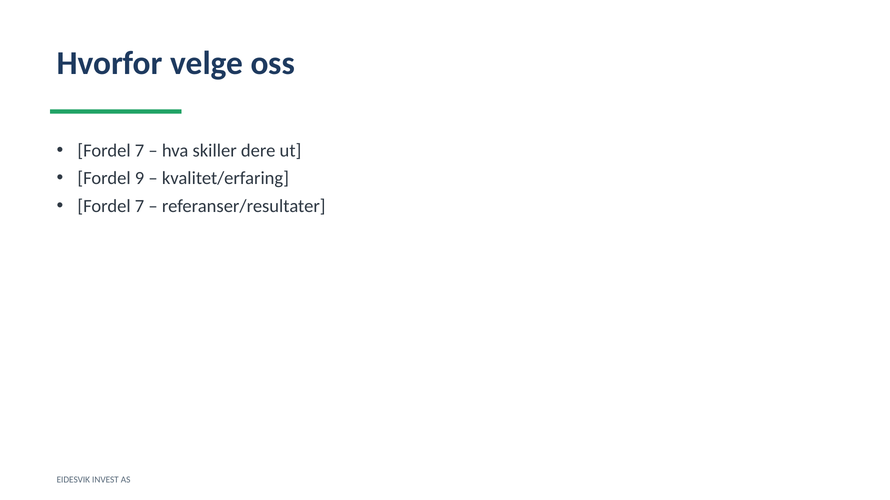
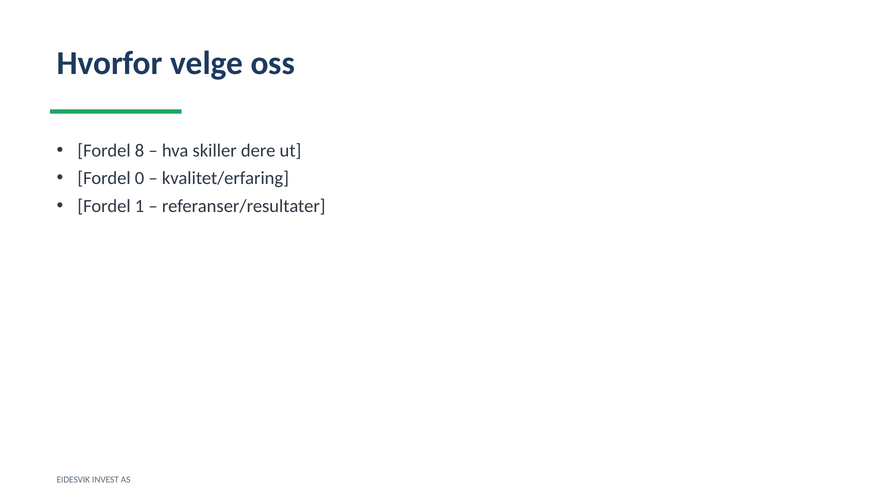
7 at (140, 151): 7 -> 8
9: 9 -> 0
7 at (140, 206): 7 -> 1
